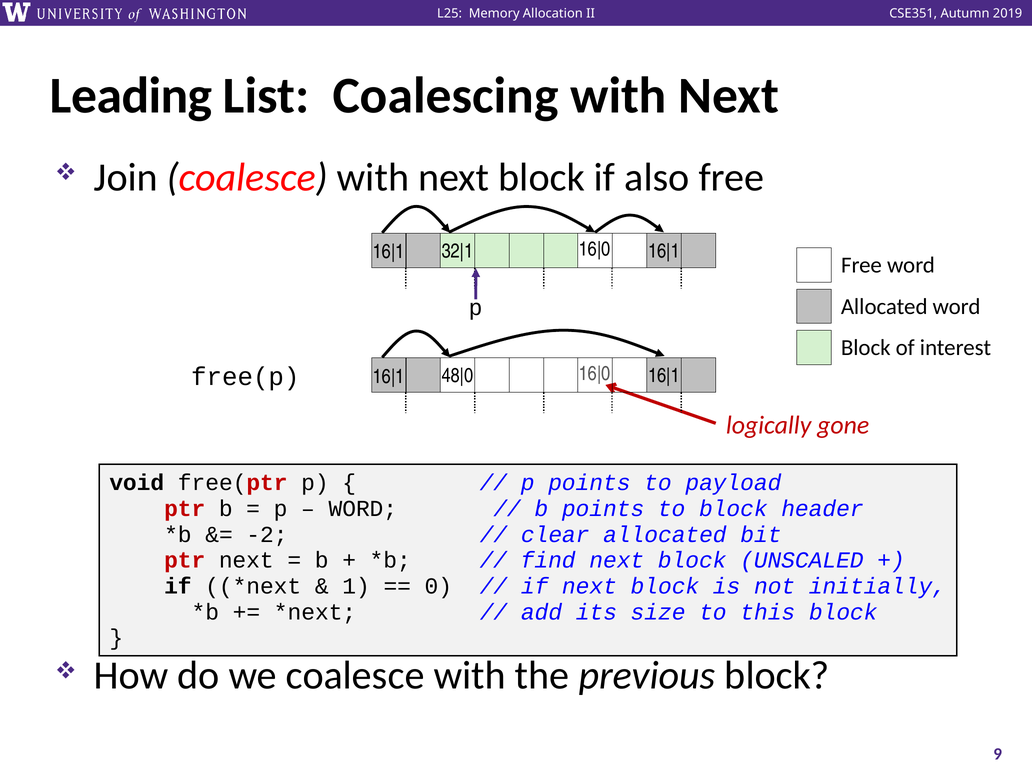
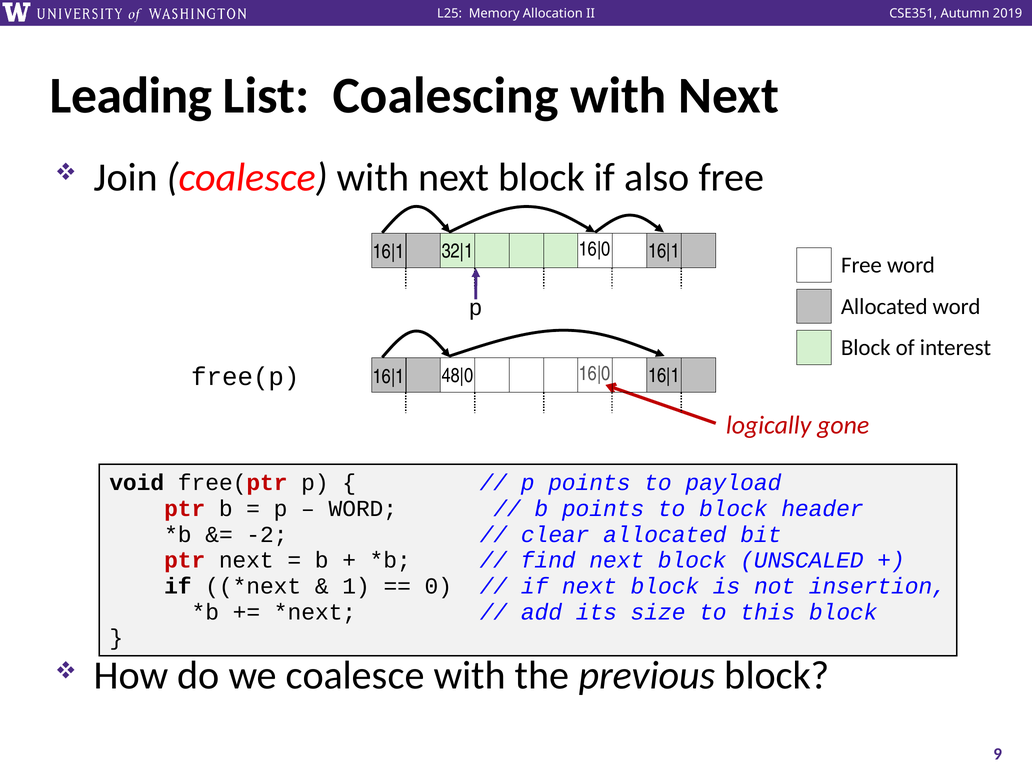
initially: initially -> insertion
